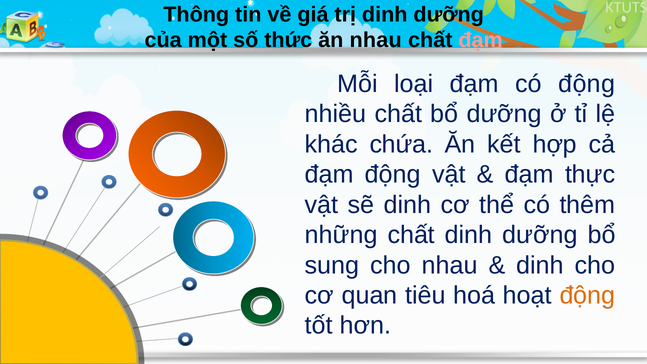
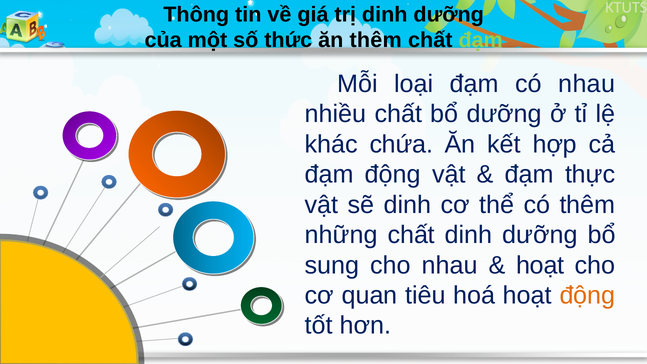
ăn nhau: nhau -> thêm
đạm at (481, 40) colour: pink -> light green
có động: động -> nhau
dinh at (540, 265): dinh -> hoạt
